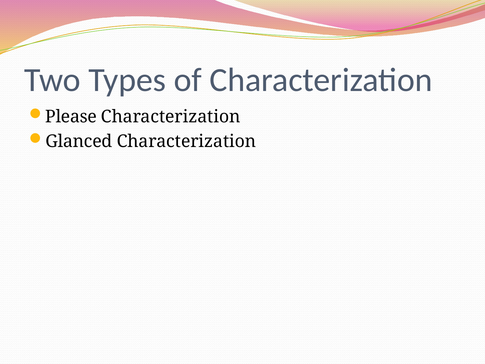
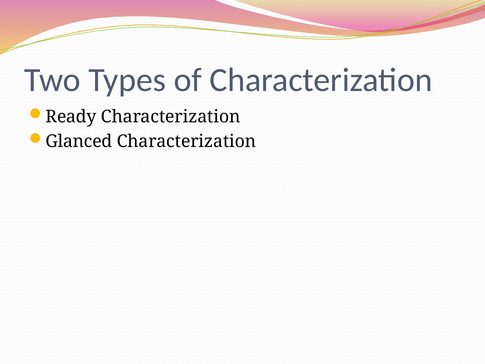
Please: Please -> Ready
